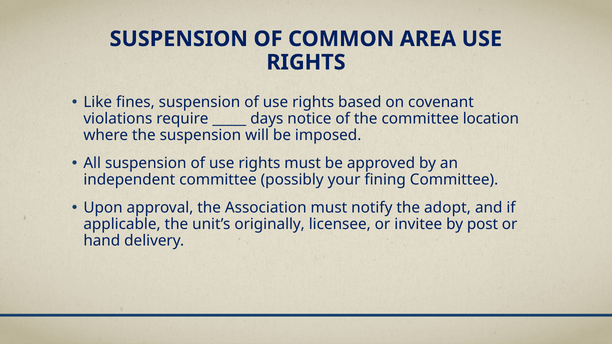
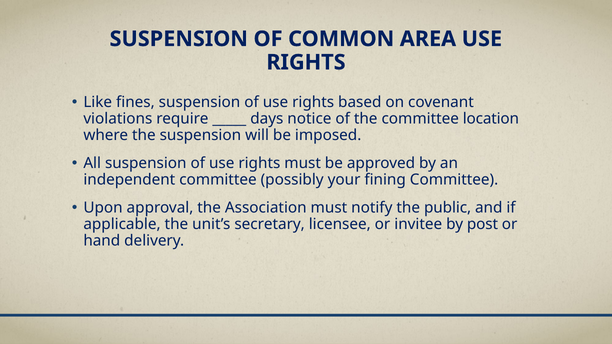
adopt: adopt -> public
originally: originally -> secretary
